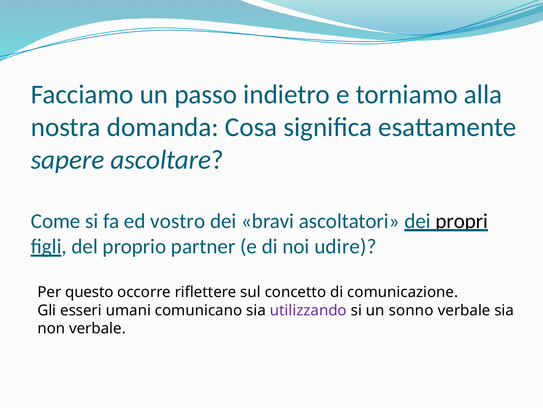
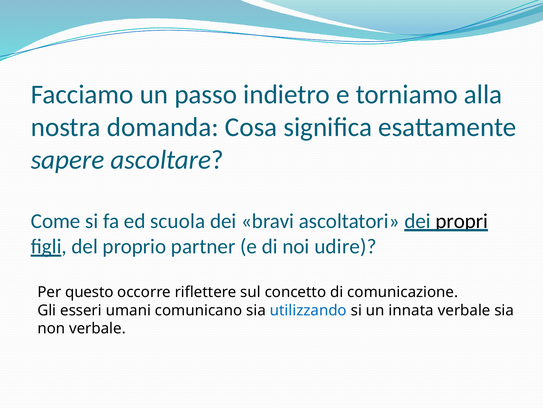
vostro: vostro -> scuola
utilizzando colour: purple -> blue
sonno: sonno -> innata
